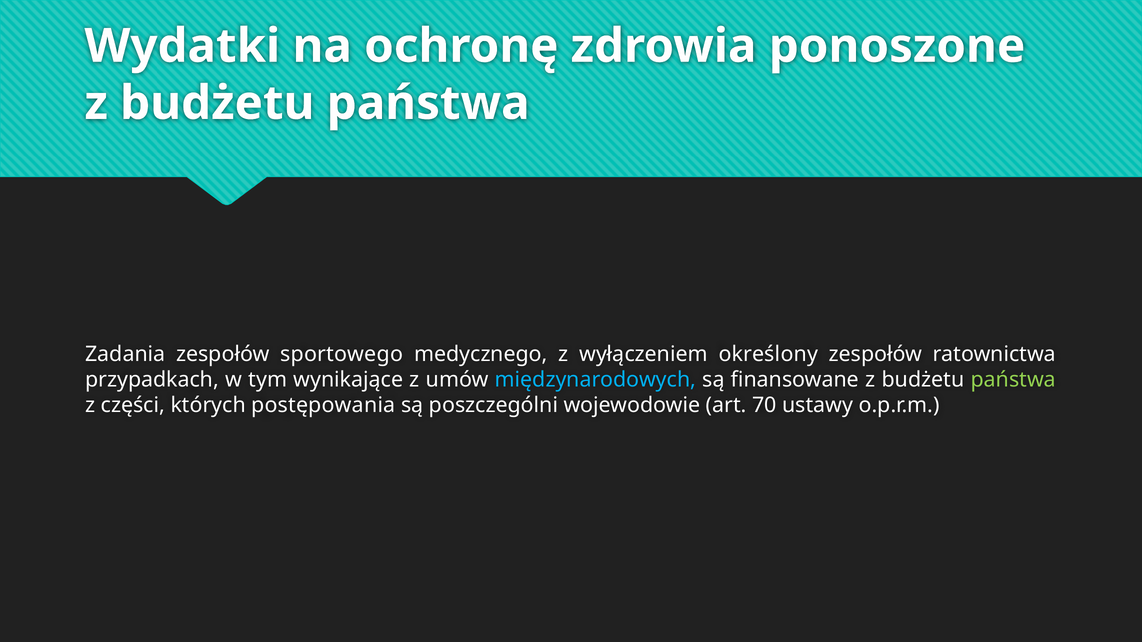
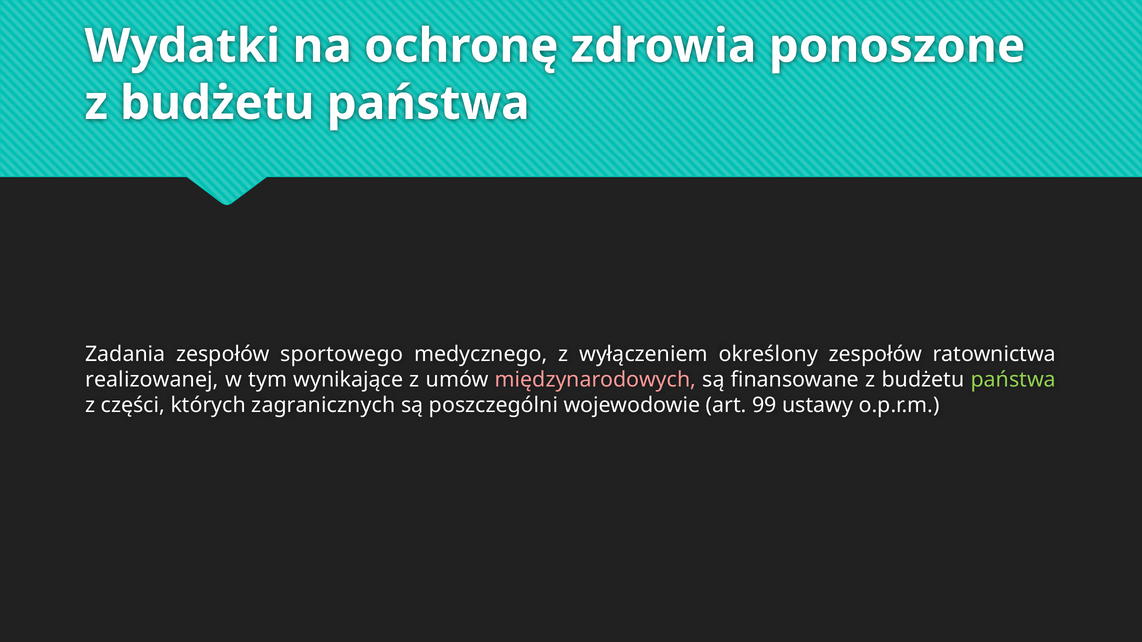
przypadkach: przypadkach -> realizowanej
międzynarodowych colour: light blue -> pink
postępowania: postępowania -> zagranicznych
70: 70 -> 99
